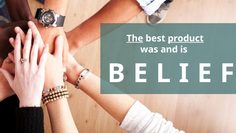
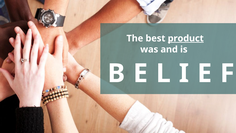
The underline: present -> none
